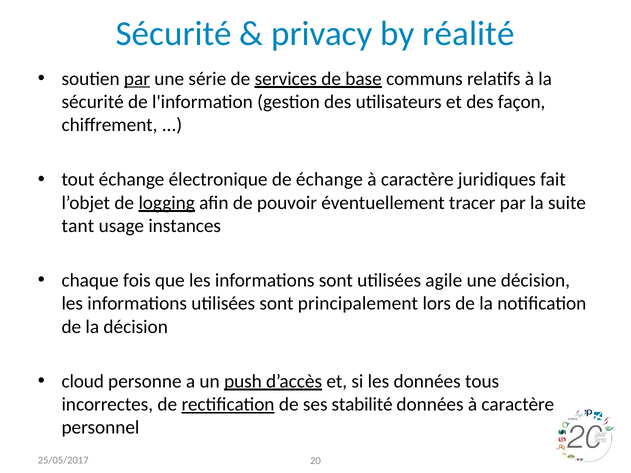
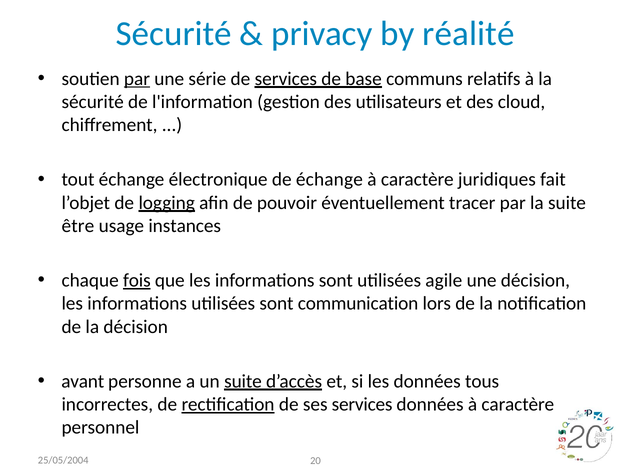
façon: façon -> cloud
tant: tant -> être
fois underline: none -> present
principalement: principalement -> communication
cloud: cloud -> avant
un push: push -> suite
ses stabilité: stabilité -> services
25/05/2017: 25/05/2017 -> 25/05/2004
